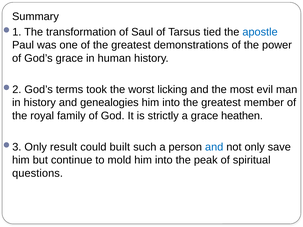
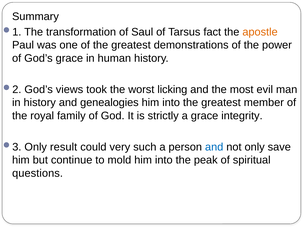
tied: tied -> fact
apostle colour: blue -> orange
terms: terms -> views
heathen: heathen -> integrity
built: built -> very
